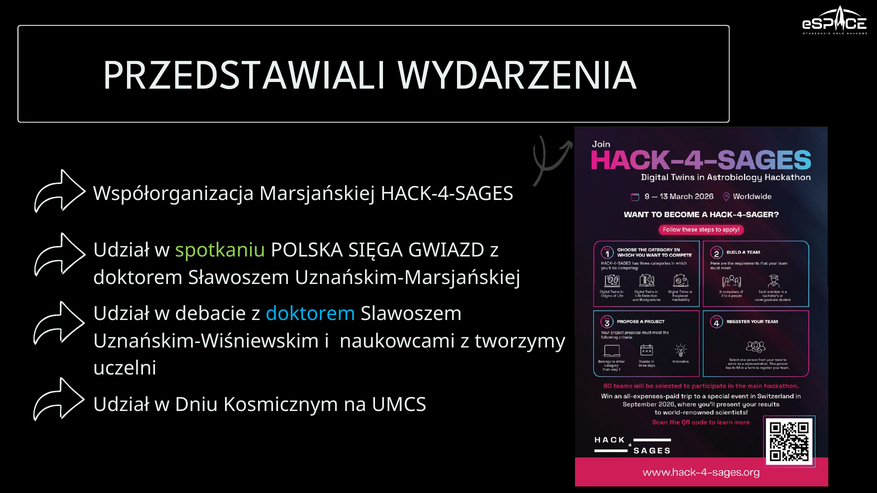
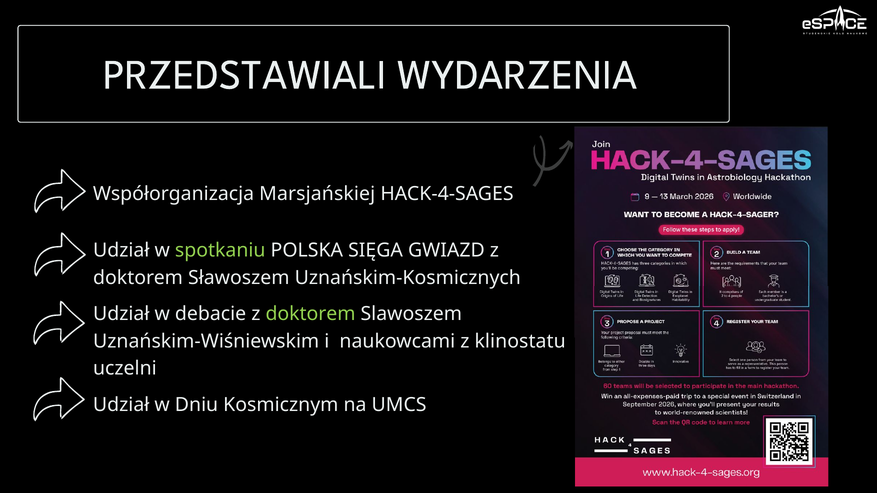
Uznańskim-Marsjańskiej: Uznańskim-Marsjańskiej -> Uznańskim-Kosmicznych
doktorem at (310, 314) colour: light blue -> light green
tworzymy: tworzymy -> klinostatu
